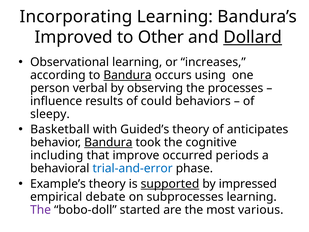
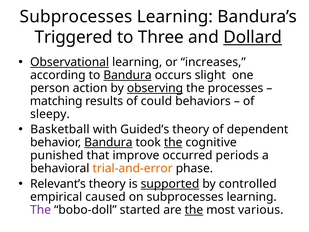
Incorporating at (76, 17): Incorporating -> Subprocesses
Improved: Improved -> Triggered
Other: Other -> Three
Observational underline: none -> present
using: using -> slight
verbal: verbal -> action
observing underline: none -> present
influence: influence -> matching
anticipates: anticipates -> dependent
the at (173, 142) underline: none -> present
including: including -> punished
trial-and-error colour: blue -> orange
Example’s: Example’s -> Relevant’s
impressed: impressed -> controlled
debate: debate -> caused
the at (194, 210) underline: none -> present
